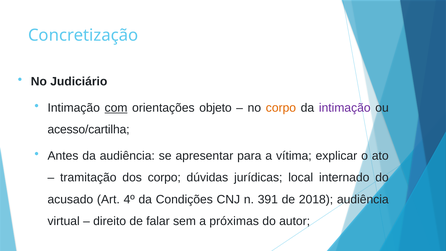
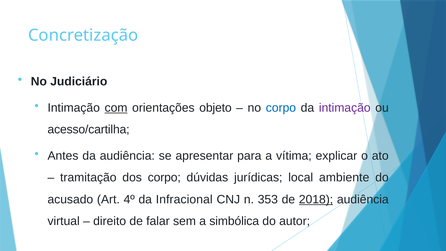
corpo at (281, 108) colour: orange -> blue
internado: internado -> ambiente
Condições: Condições -> Infracional
391: 391 -> 353
2018 underline: none -> present
próximas: próximas -> simbólica
